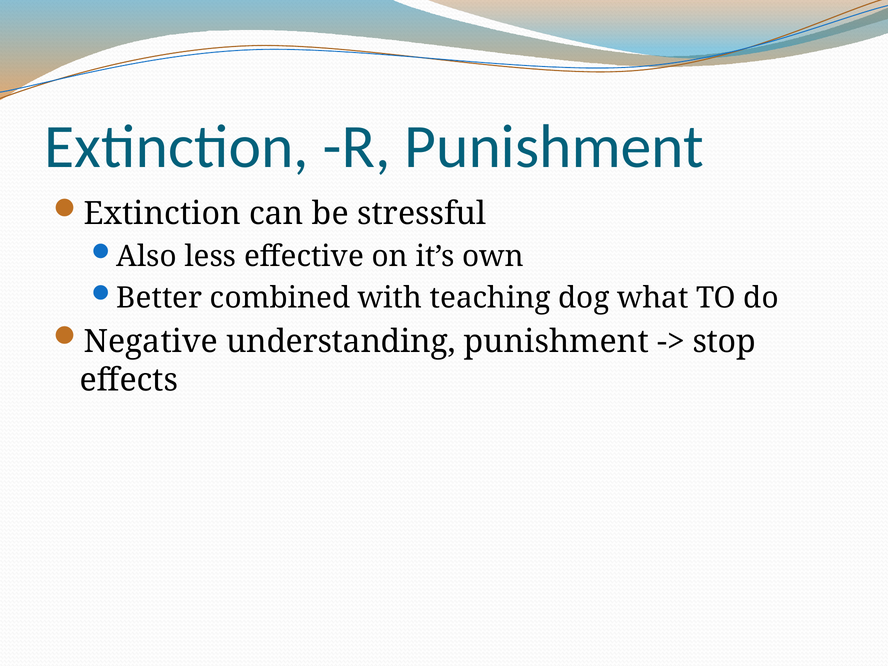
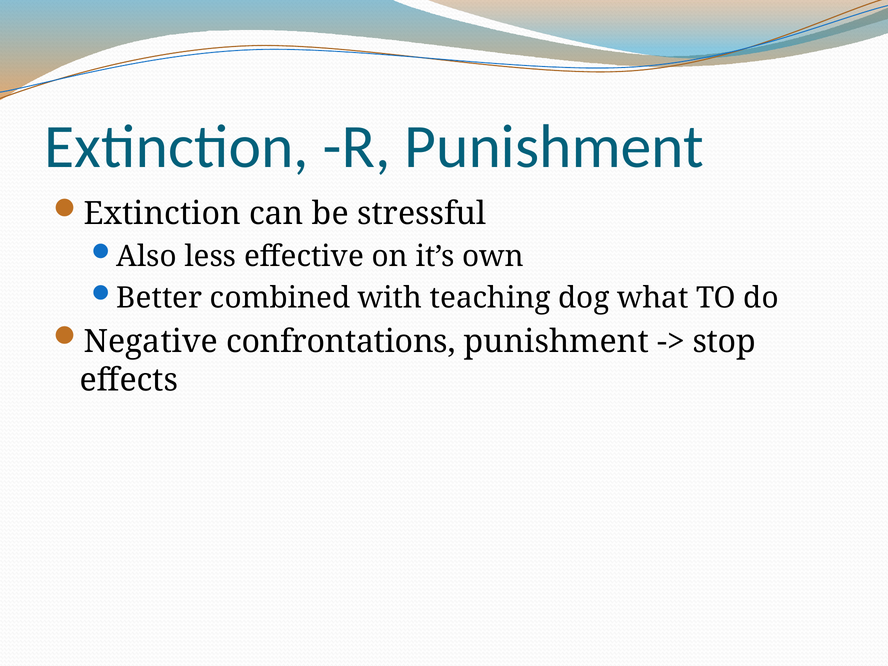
understanding: understanding -> confrontations
